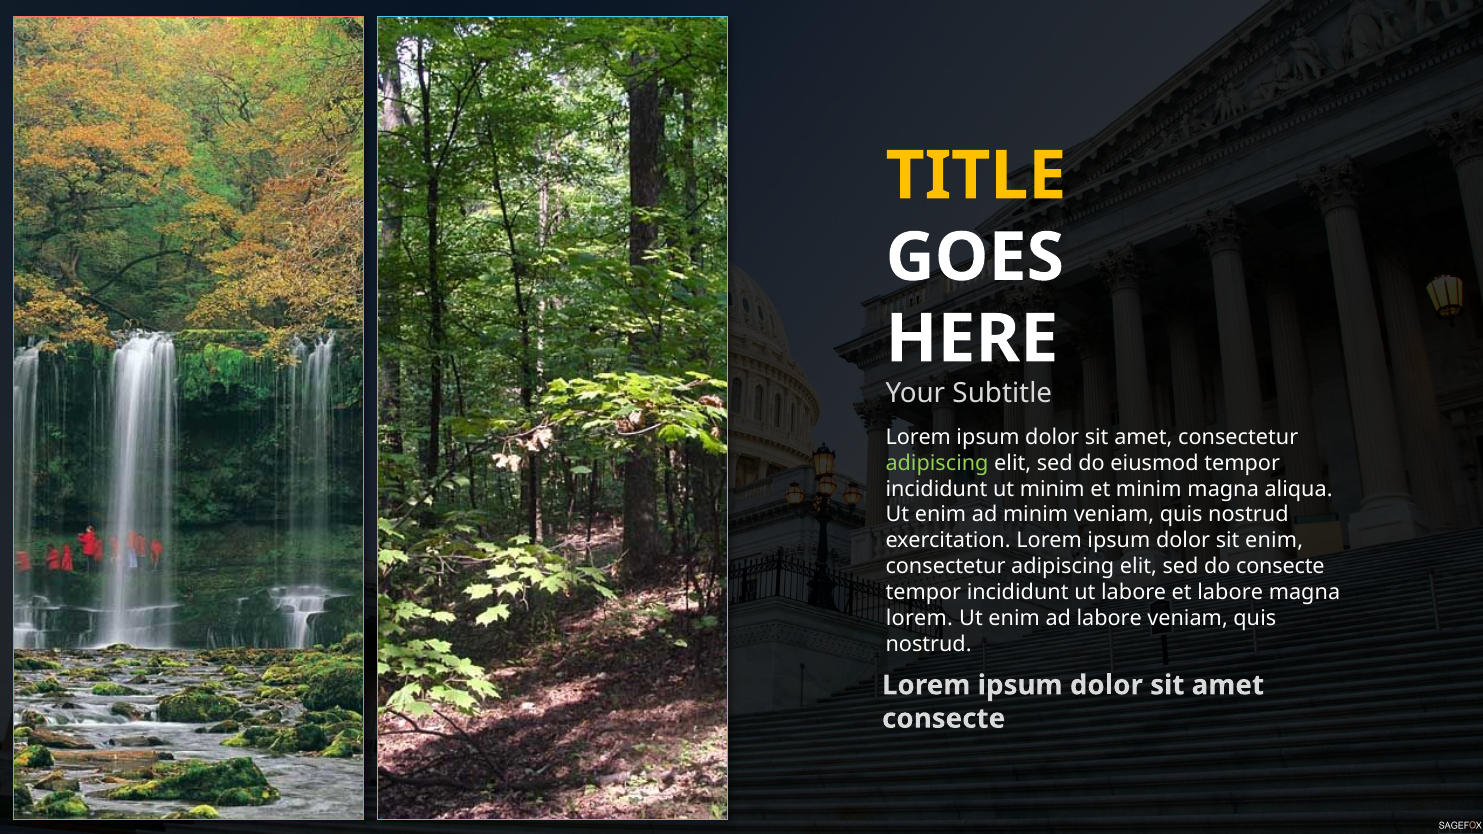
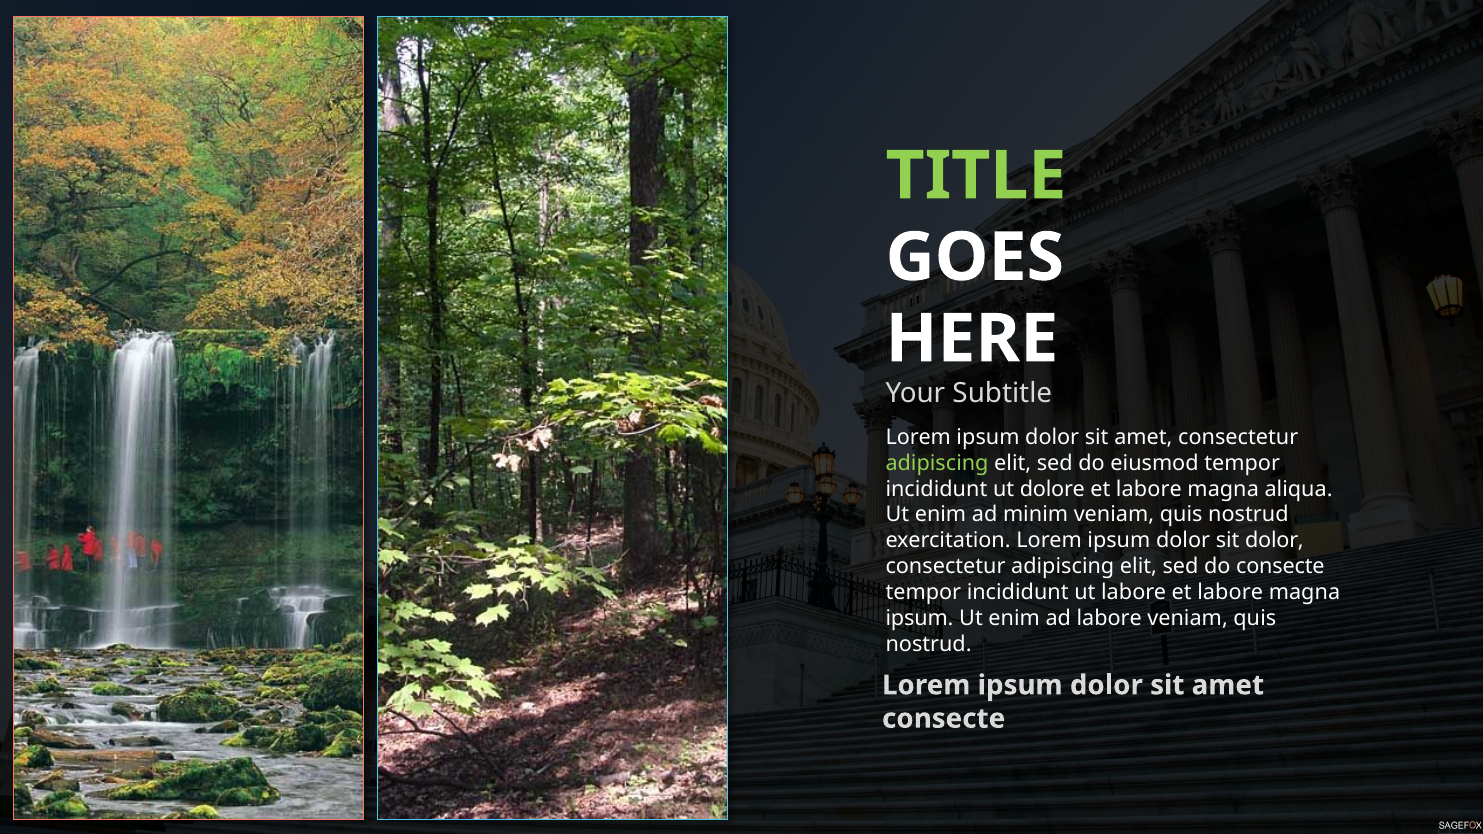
TITLE colour: yellow -> light green
ut minim: minim -> dolore
minim at (1149, 489): minim -> labore
sit enim: enim -> dolor
lorem at (919, 619): lorem -> ipsum
